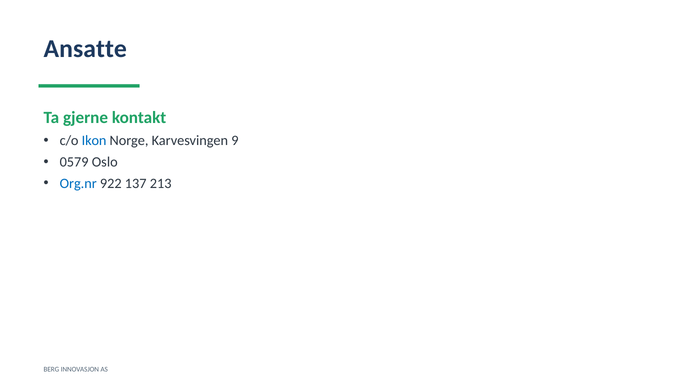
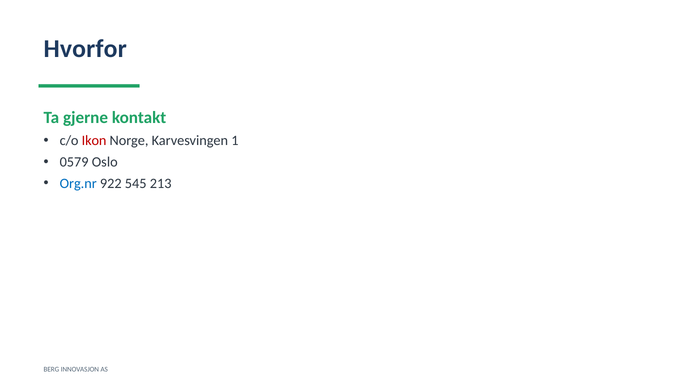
Ansatte: Ansatte -> Hvorfor
Ikon colour: blue -> red
9: 9 -> 1
137: 137 -> 545
